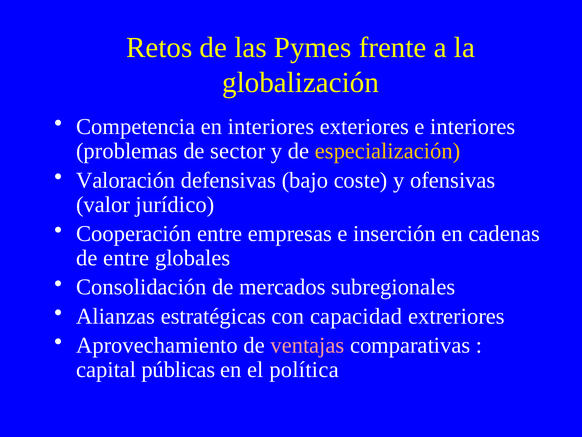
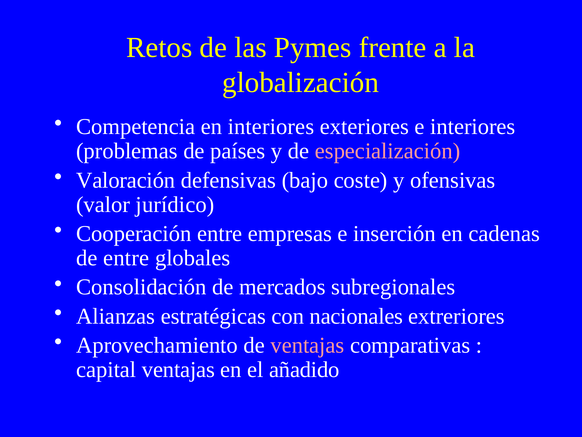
sector: sector -> países
especialización colour: yellow -> pink
capacidad: capacidad -> nacionales
capital públicas: públicas -> ventajas
política: política -> añadido
